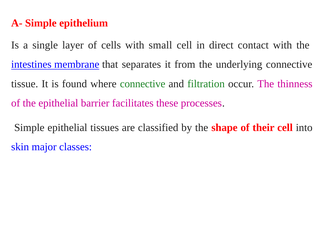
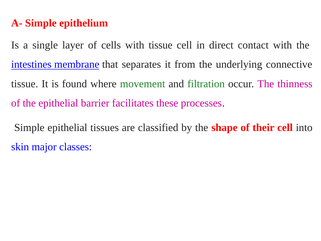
with small: small -> tissue
where connective: connective -> movement
